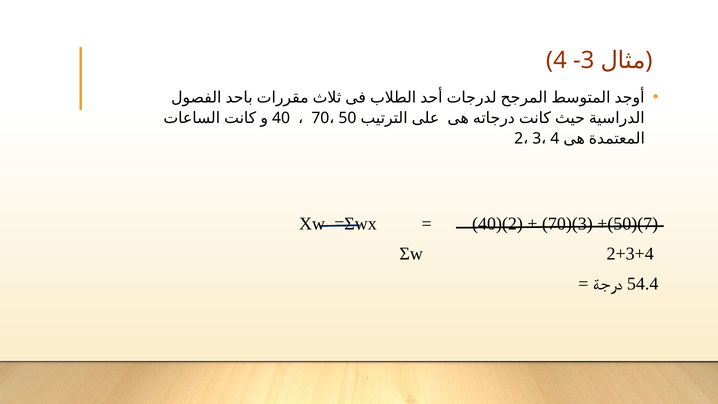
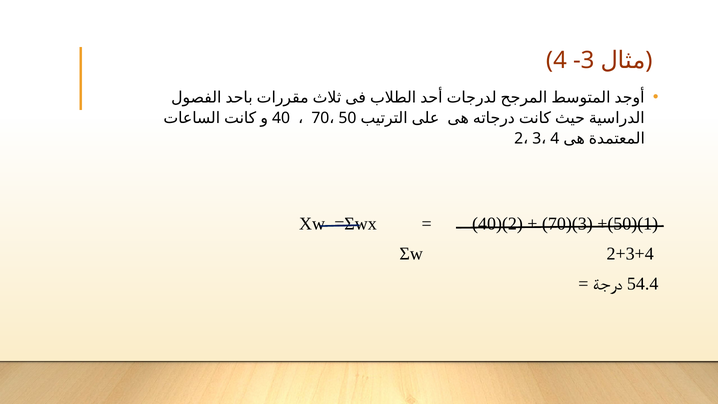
+(50)(7: +(50)(7 -> +(50)(1
